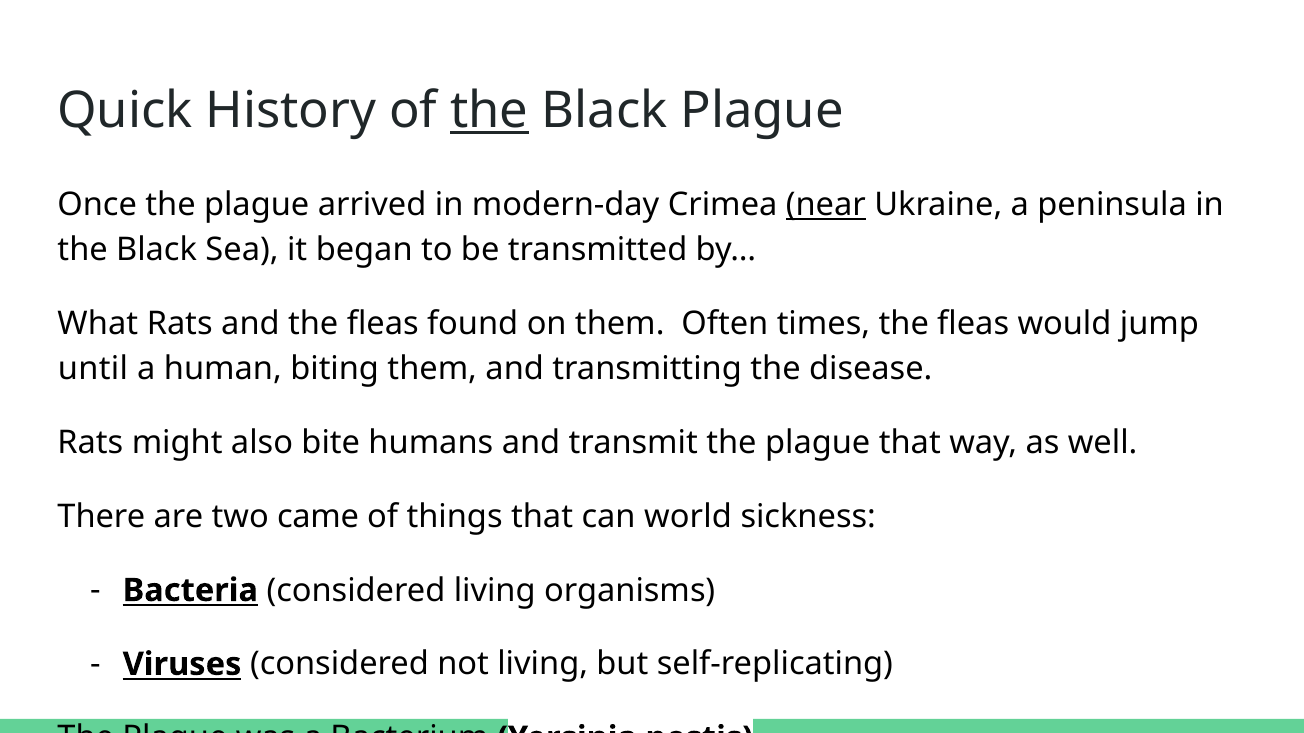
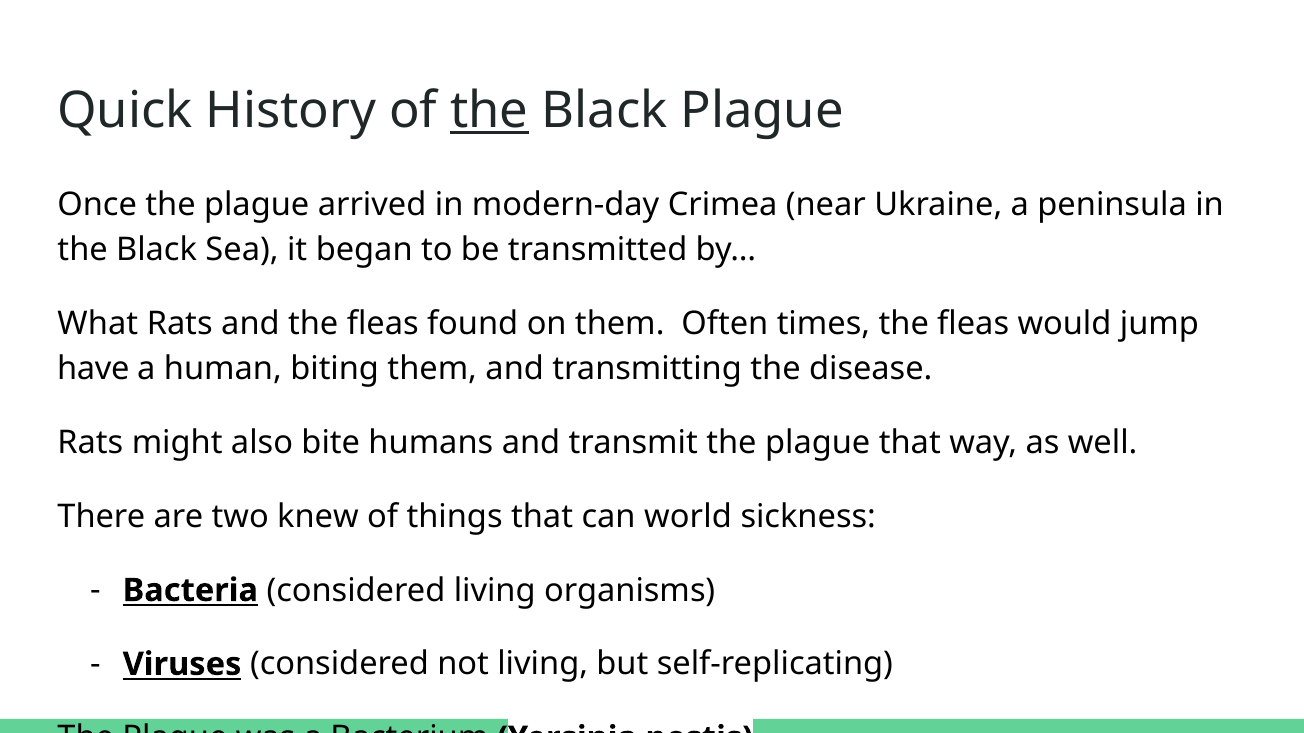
near underline: present -> none
until: until -> have
came: came -> knew
